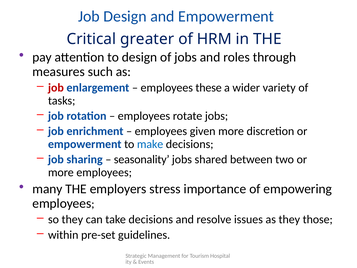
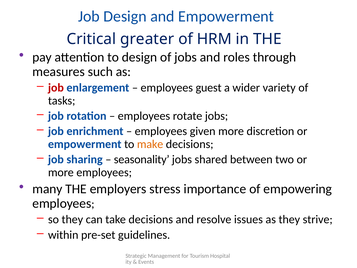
these: these -> guest
make colour: blue -> orange
those: those -> strive
